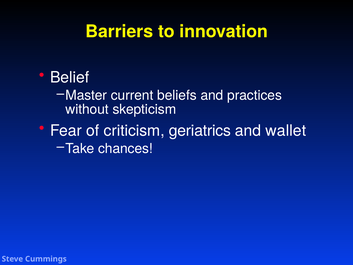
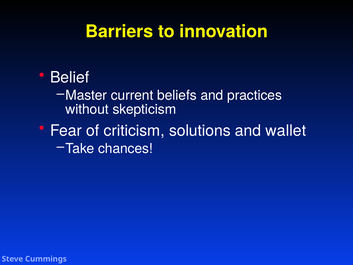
geriatrics: geriatrics -> solutions
